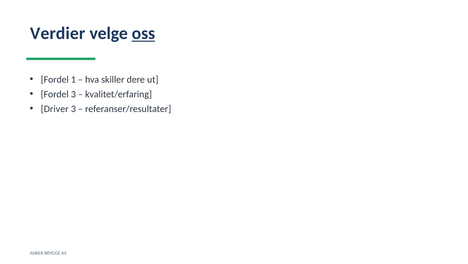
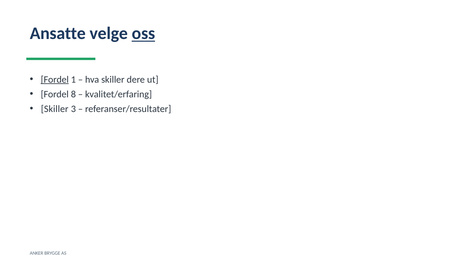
Verdier: Verdier -> Ansatte
Fordel at (55, 79) underline: none -> present
Fordel 3: 3 -> 8
Driver at (55, 109): Driver -> Skiller
